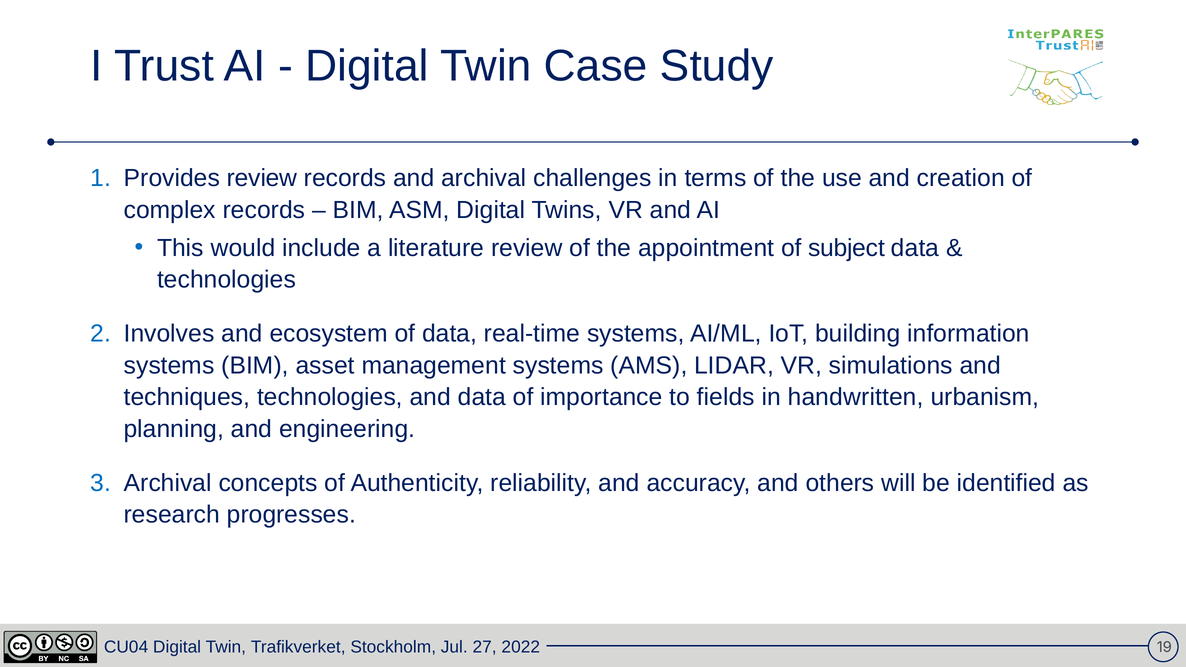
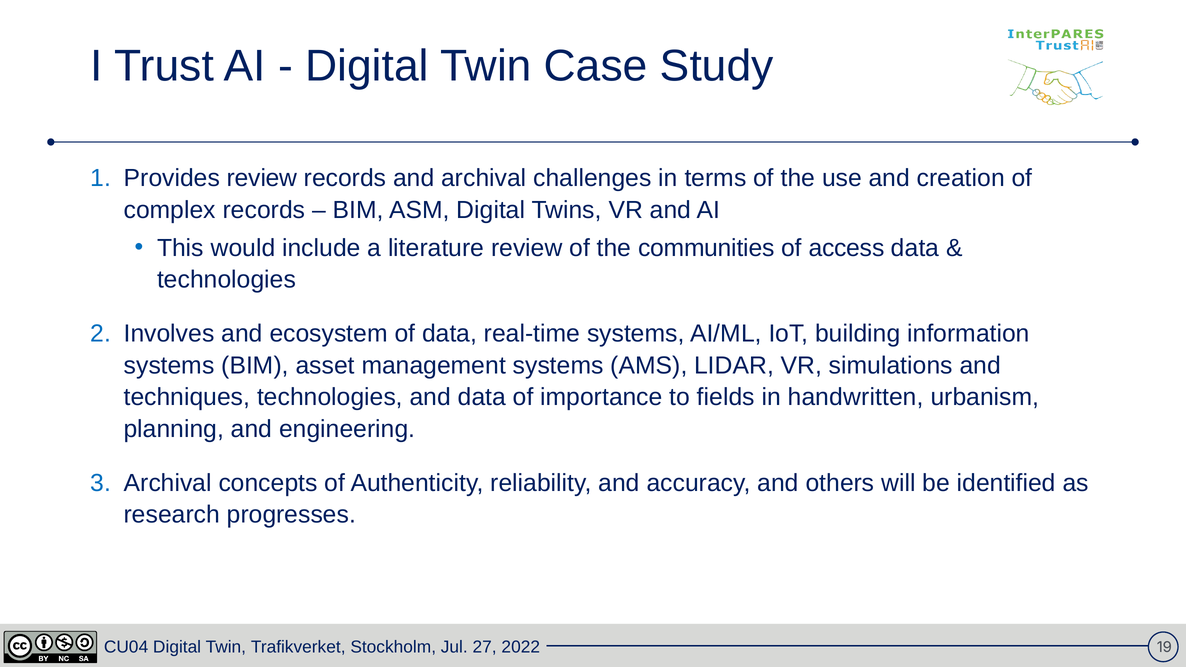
appointment: appointment -> communities
subject: subject -> access
